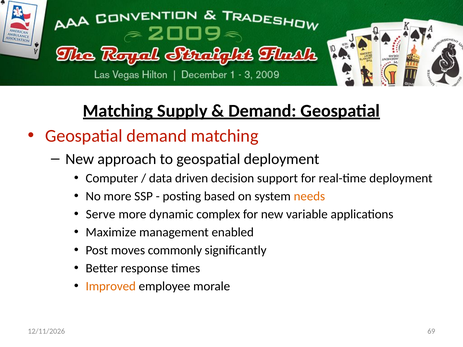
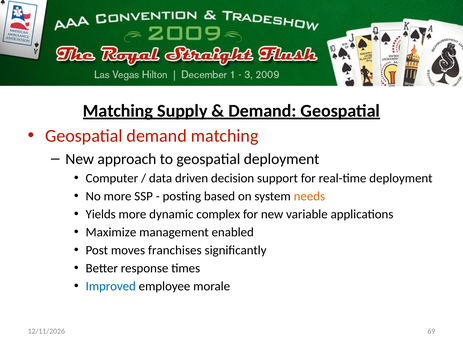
Serve: Serve -> Yields
commonly: commonly -> franchises
Improved colour: orange -> blue
